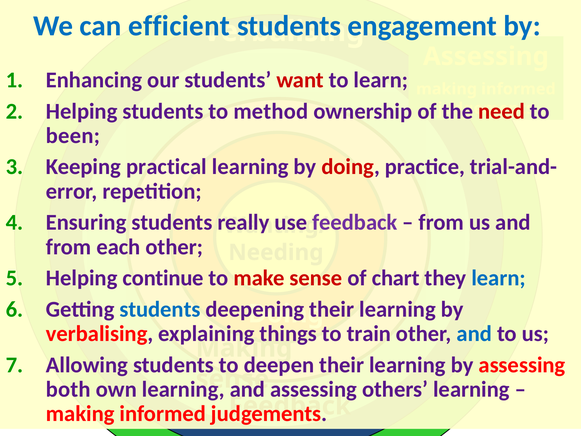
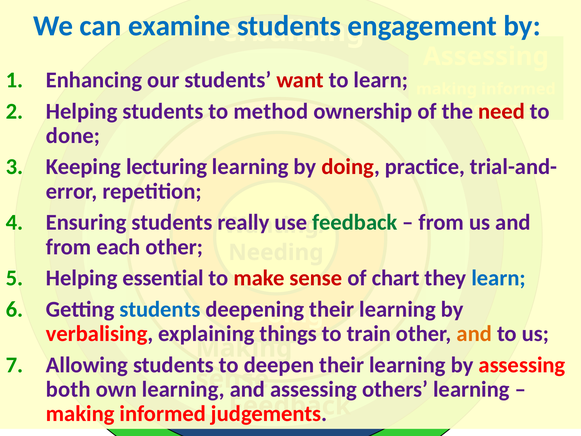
efficient: efficient -> examine
been: been -> done
practical: practical -> lecturing
feedback at (355, 222) colour: purple -> green
continue: continue -> essential
and at (474, 334) colour: blue -> orange
